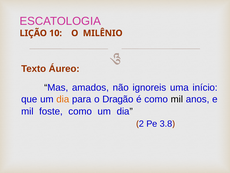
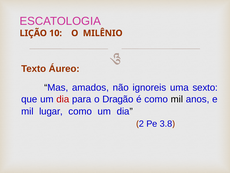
início: início -> sexto
dia at (63, 99) colour: orange -> red
foste: foste -> lugar
